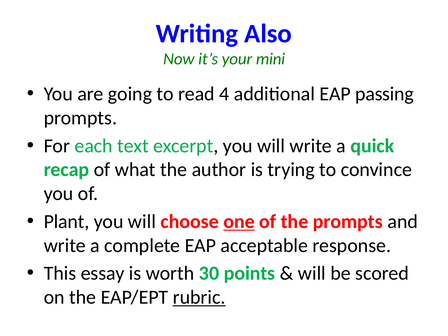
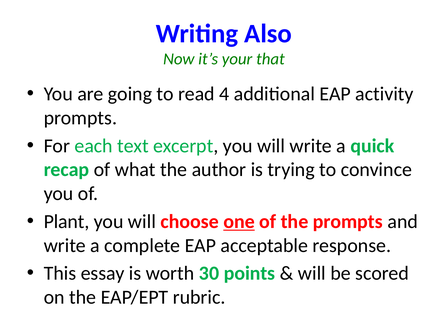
mini: mini -> that
passing: passing -> activity
rubric underline: present -> none
